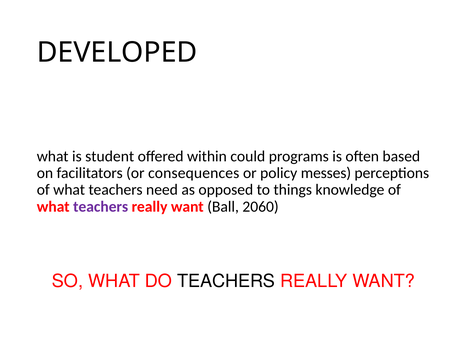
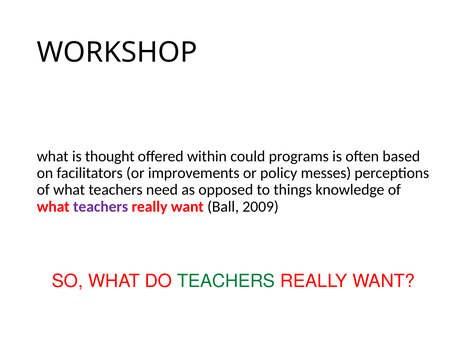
DEVELOPED: DEVELOPED -> WORKSHOP
student: student -> thought
consequences: consequences -> improvements
2060: 2060 -> 2009
TEACHERS at (226, 282) colour: black -> green
